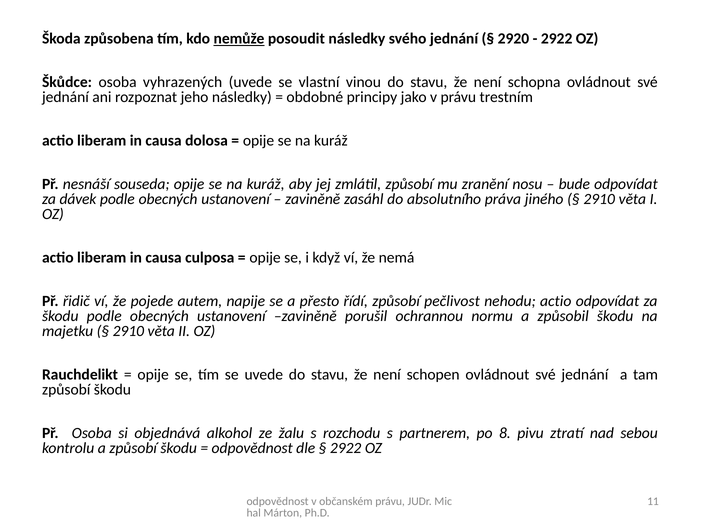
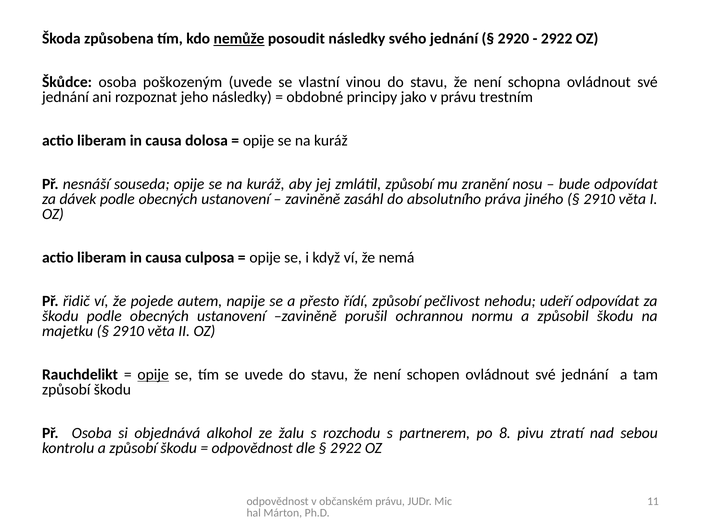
vyhrazených: vyhrazených -> poškozeným
nehodu actio: actio -> udeří
opije at (153, 375) underline: none -> present
